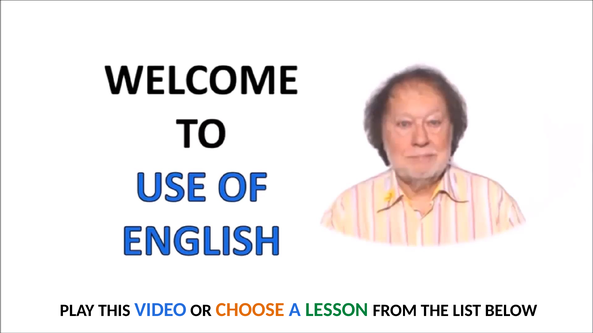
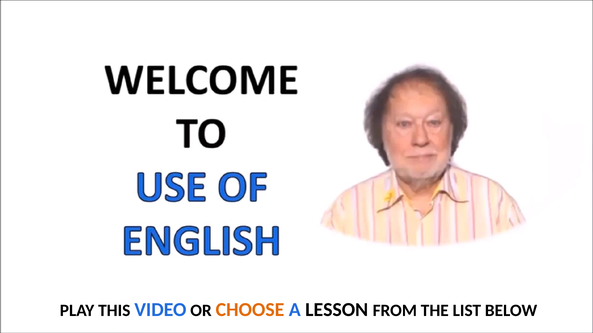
LESSON colour: green -> black
